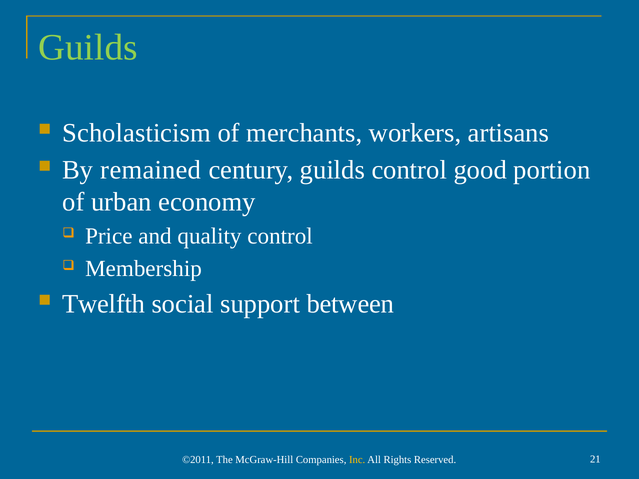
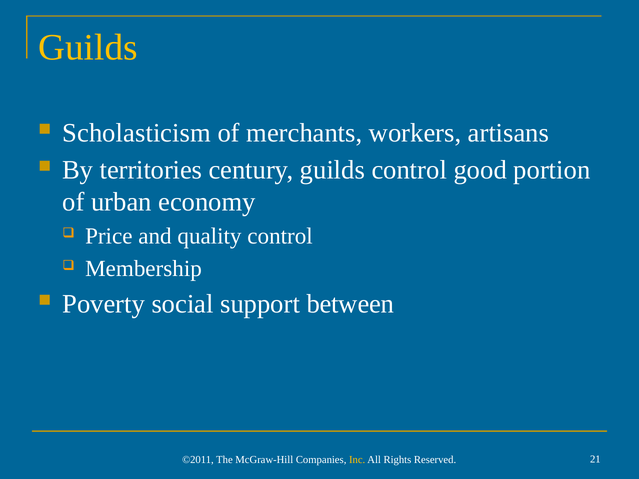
Guilds at (88, 48) colour: light green -> yellow
remained: remained -> territories
Twelfth: Twelfth -> Poverty
